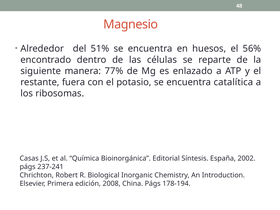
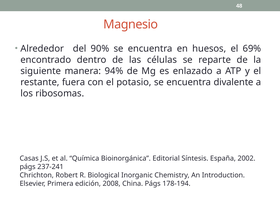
51%: 51% -> 90%
56%: 56% -> 69%
77%: 77% -> 94%
catalítica: catalítica -> divalente
